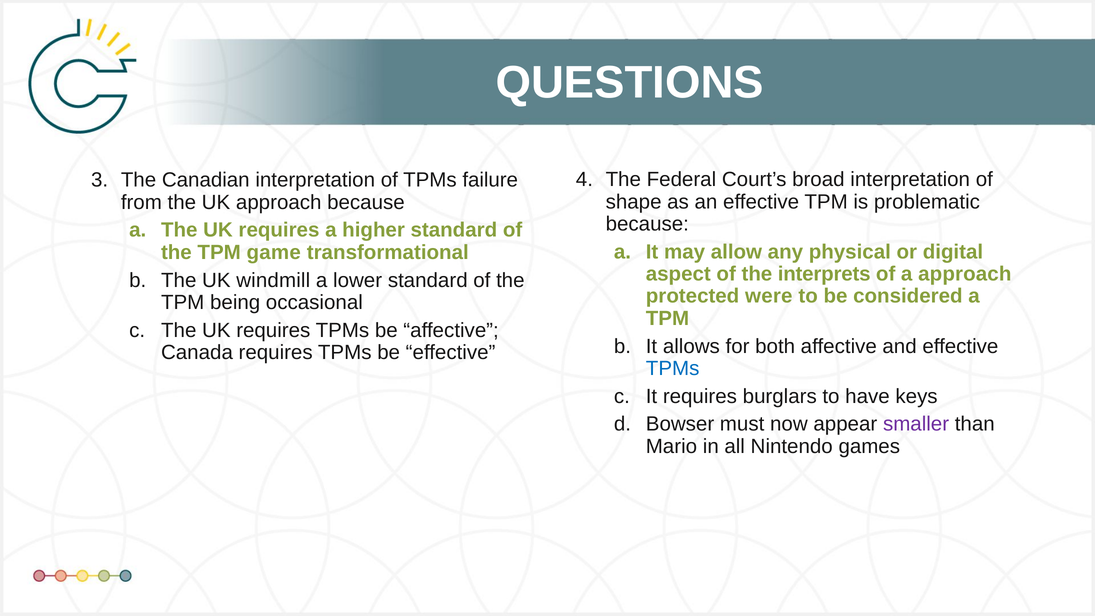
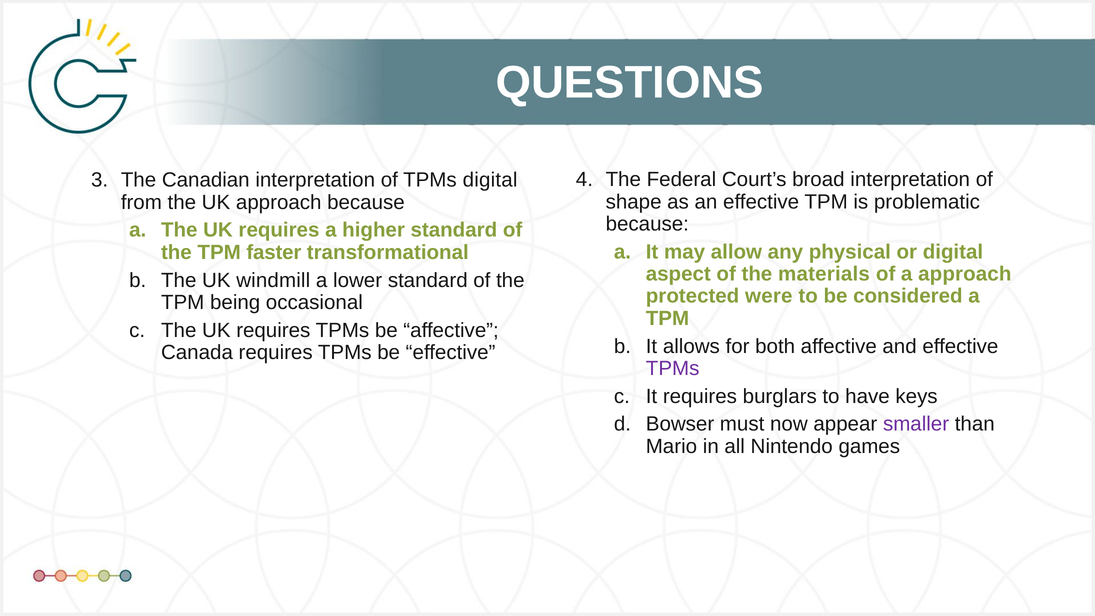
TPMs failure: failure -> digital
game: game -> faster
interprets: interprets -> materials
TPMs at (673, 368) colour: blue -> purple
